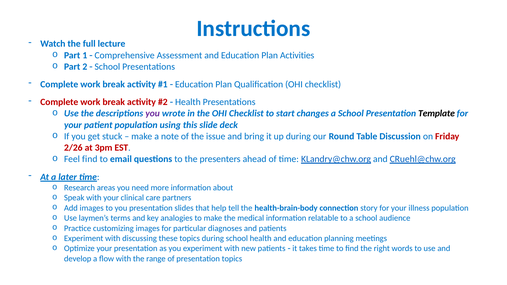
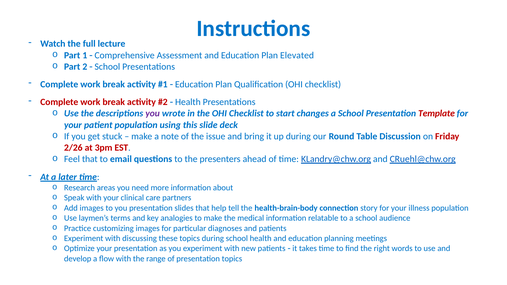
Activities: Activities -> Elevated
Template colour: black -> red
Feel find: find -> that
